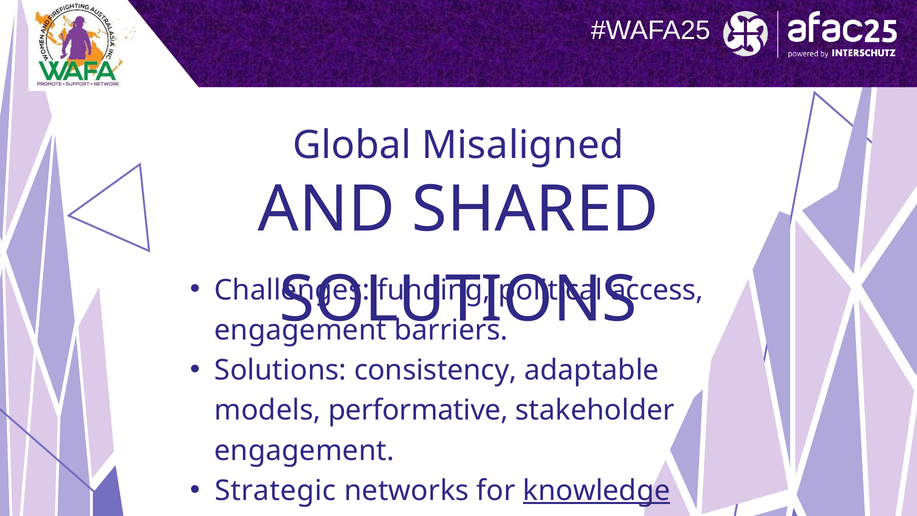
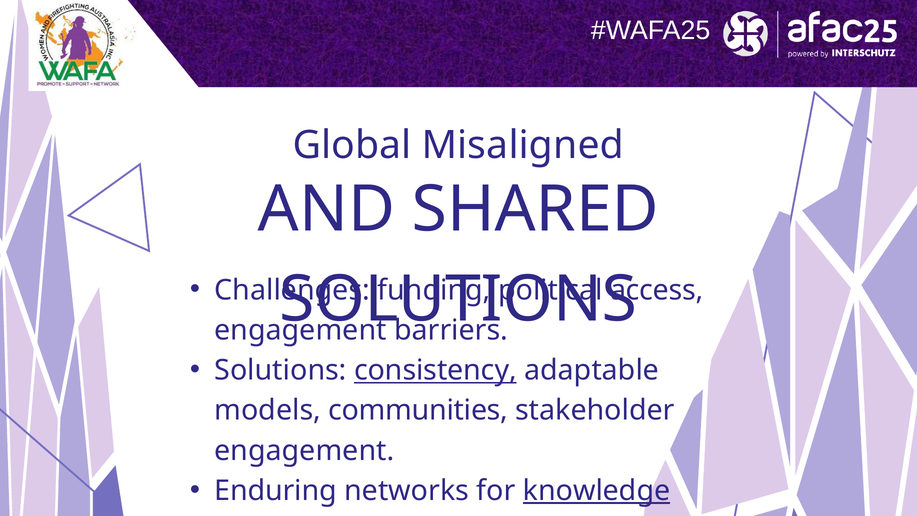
consistency underline: none -> present
performative: performative -> communities
Strategic: Strategic -> Enduring
